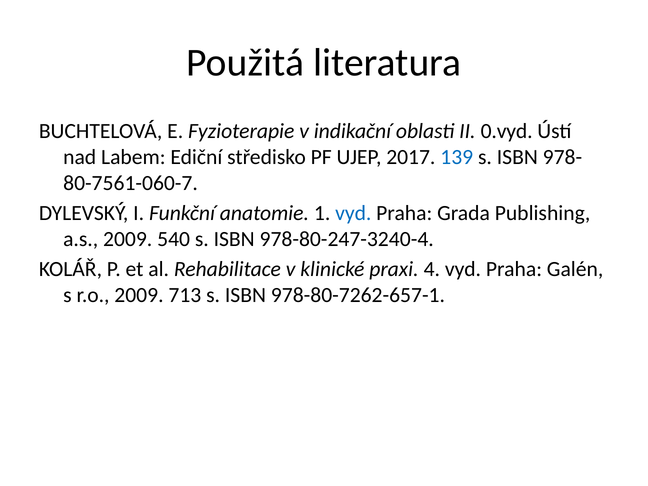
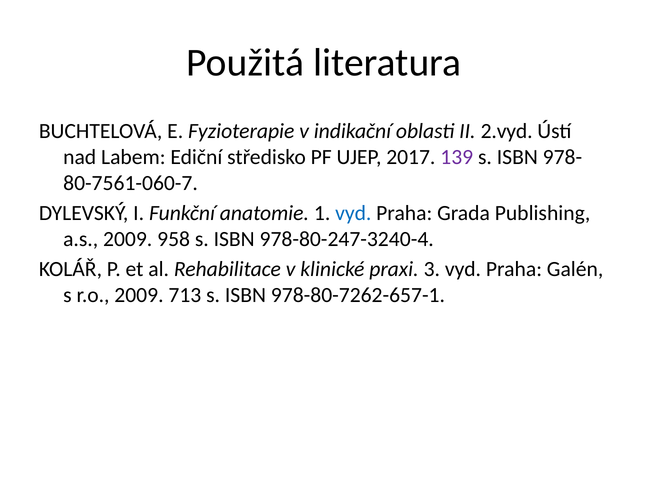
0.vyd: 0.vyd -> 2.vyd
139 colour: blue -> purple
540: 540 -> 958
4: 4 -> 3
